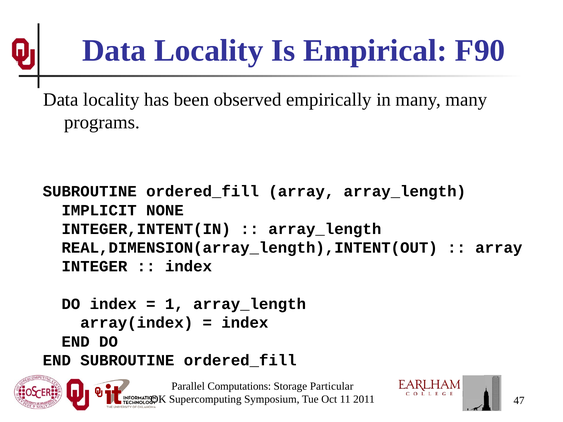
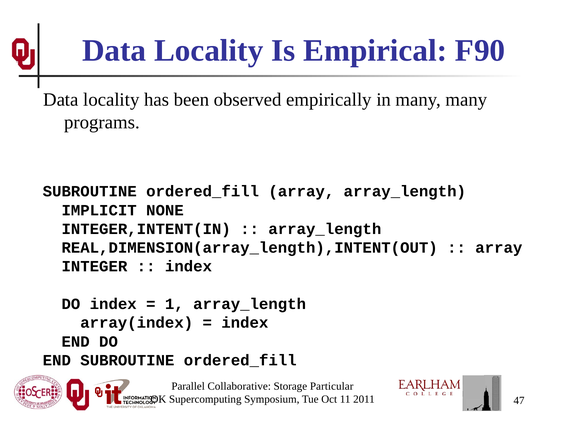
Computations: Computations -> Collaborative
